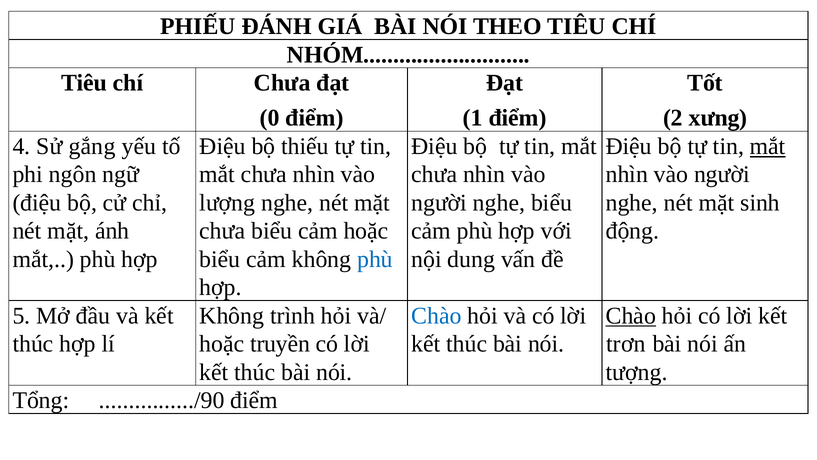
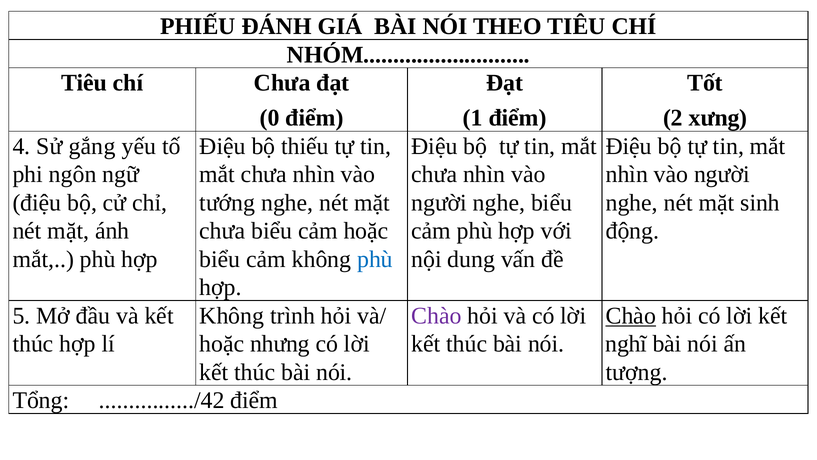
mắt at (768, 146) underline: present -> none
lượng: lượng -> tướng
Chào at (436, 315) colour: blue -> purple
truyền: truyền -> nhưng
trơn: trơn -> nghĩ
................/90: ................/90 -> ................/42
